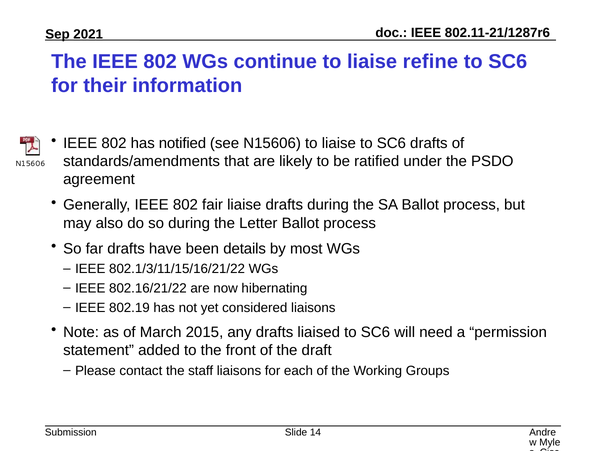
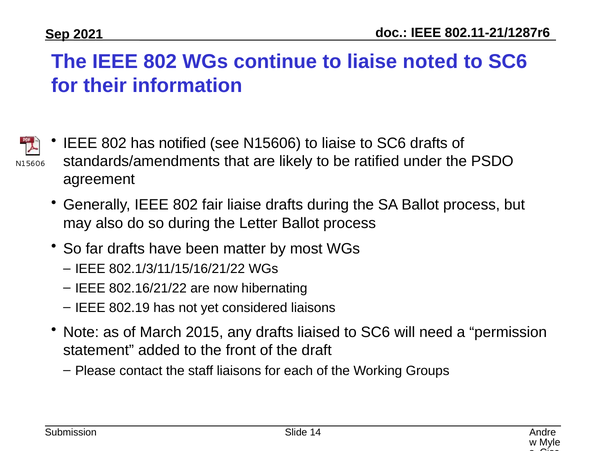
refine: refine -> noted
details: details -> matter
